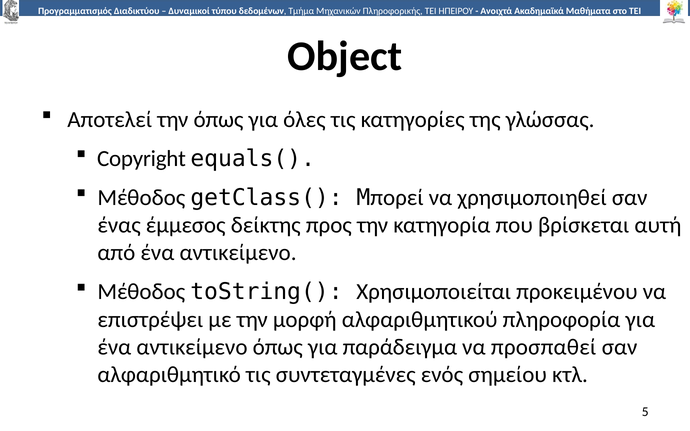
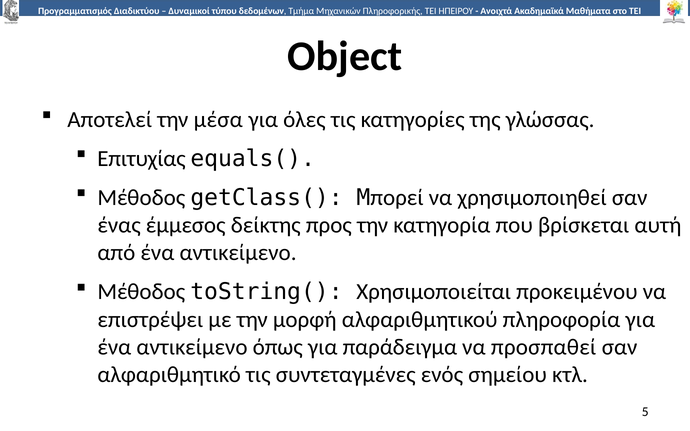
την όπως: όπως -> μέσα
Copyright: Copyright -> Επιτυχίας
